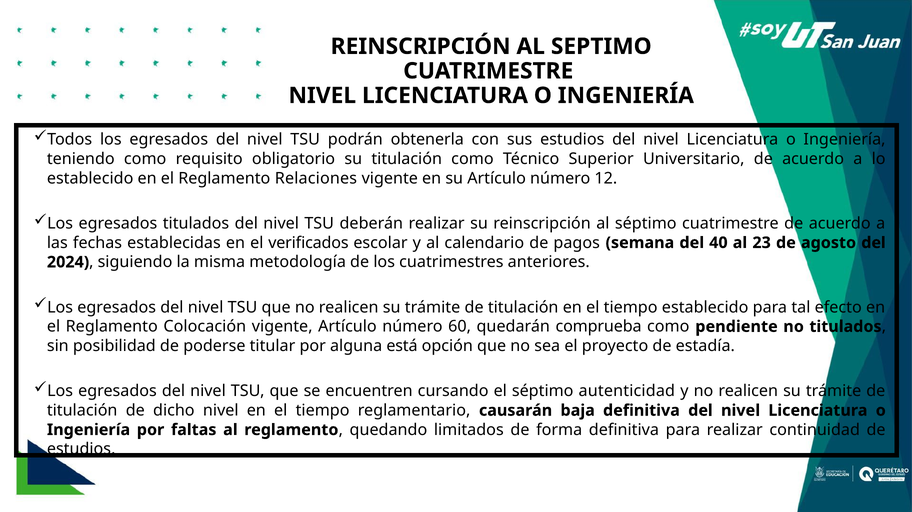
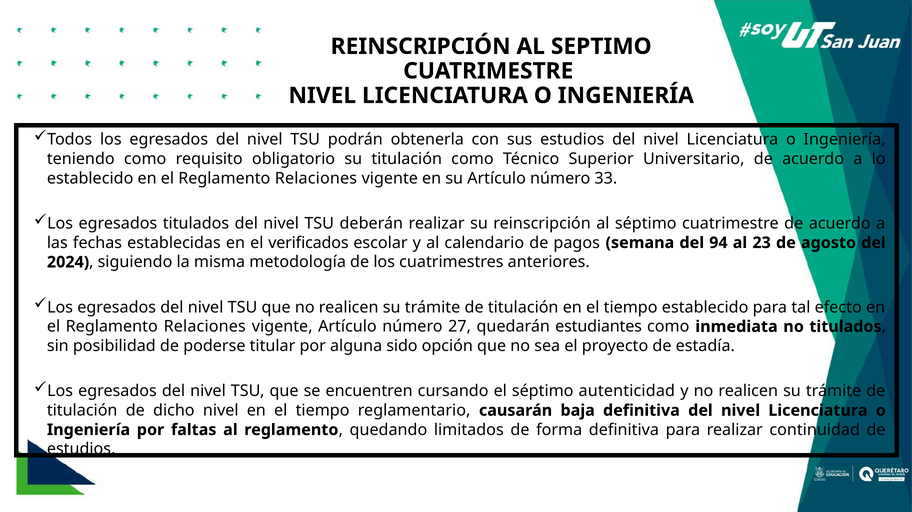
12: 12 -> 33
40: 40 -> 94
Colocación at (205, 326): Colocación -> Relaciones
60: 60 -> 27
comprueba: comprueba -> estudiantes
pendiente: pendiente -> inmediata
está: está -> sido
